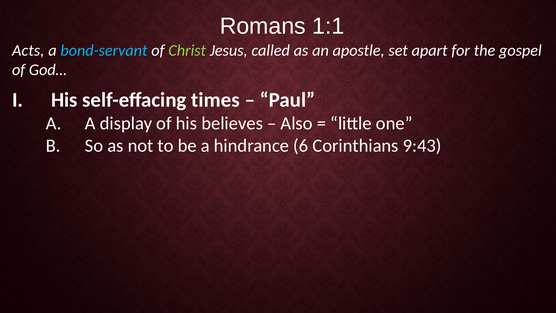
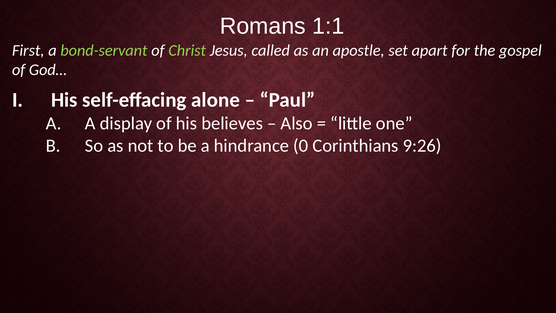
Acts: Acts -> First
bond-servant colour: light blue -> light green
times: times -> alone
6: 6 -> 0
9:43: 9:43 -> 9:26
